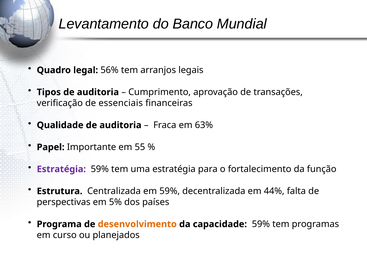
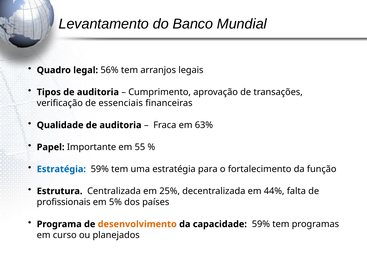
Estratégia at (61, 169) colour: purple -> blue
em 59%: 59% -> 25%
perspectivas: perspectivas -> profissionais
